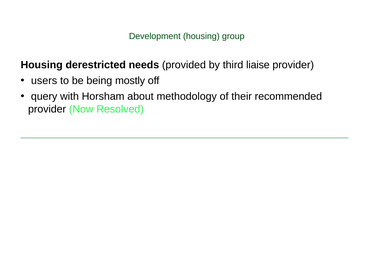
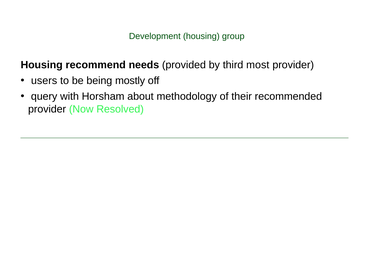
derestricted: derestricted -> recommend
liaise: liaise -> most
